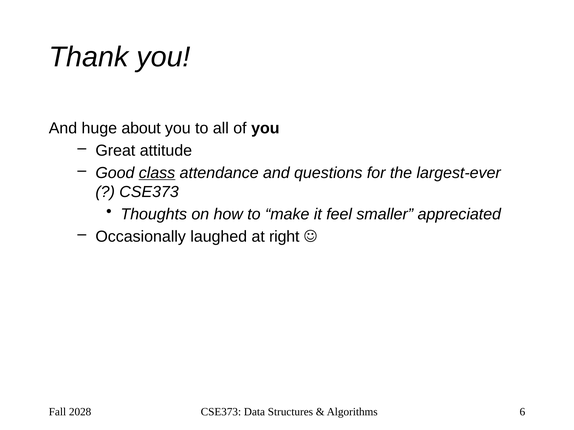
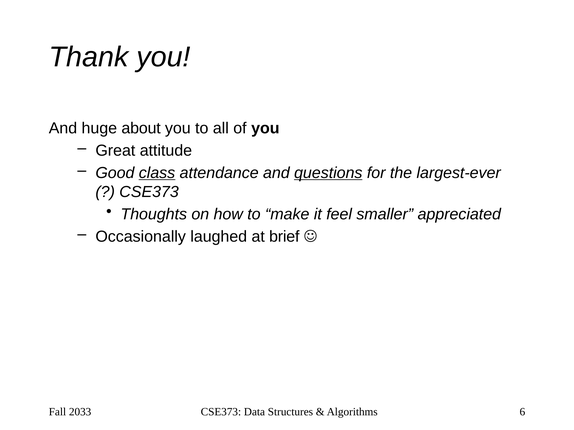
questions underline: none -> present
right: right -> brief
2028: 2028 -> 2033
